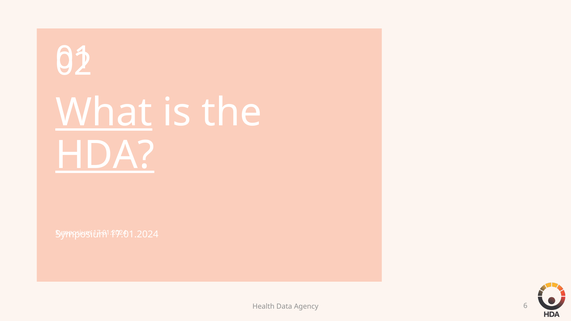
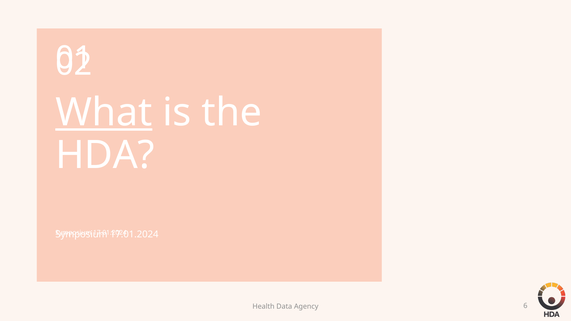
HDA underline: present -> none
